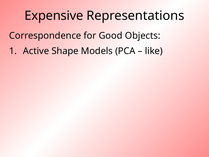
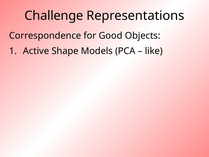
Expensive: Expensive -> Challenge
